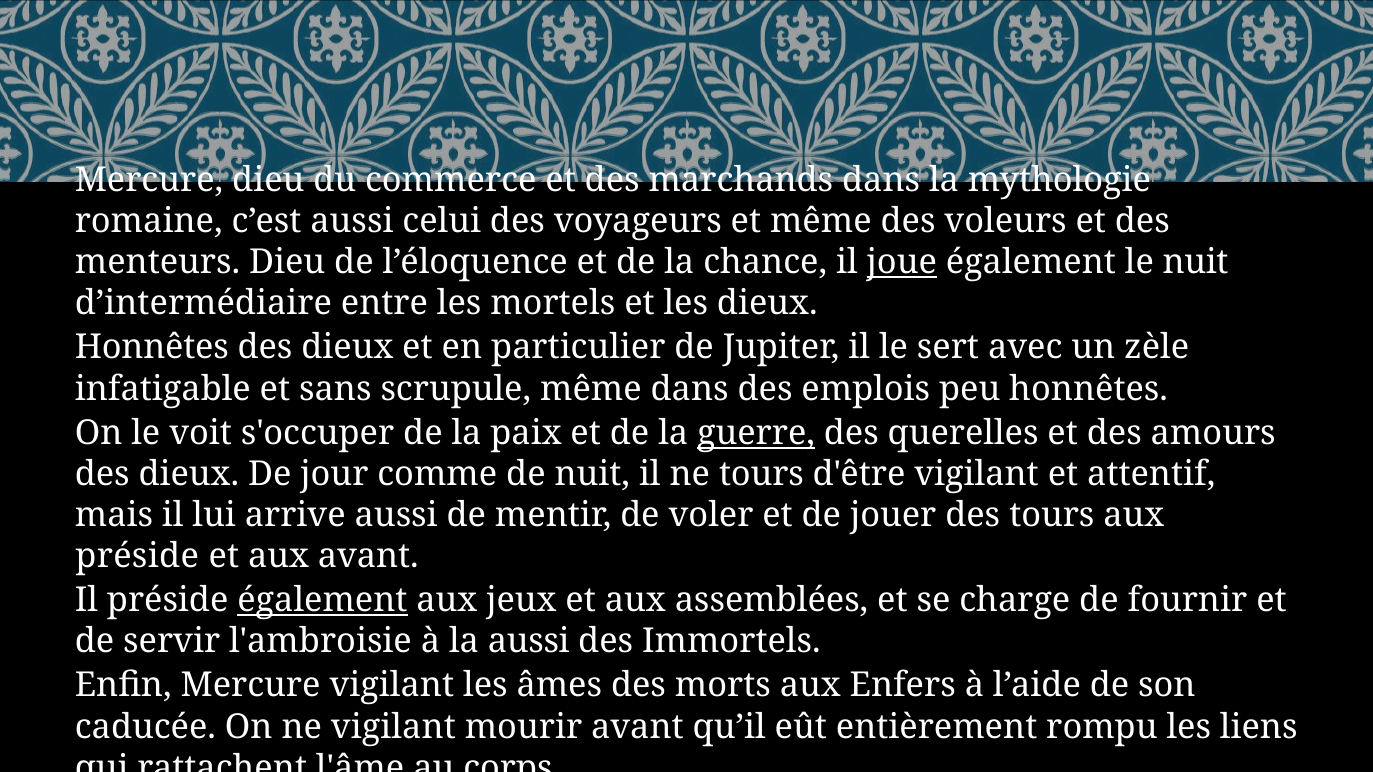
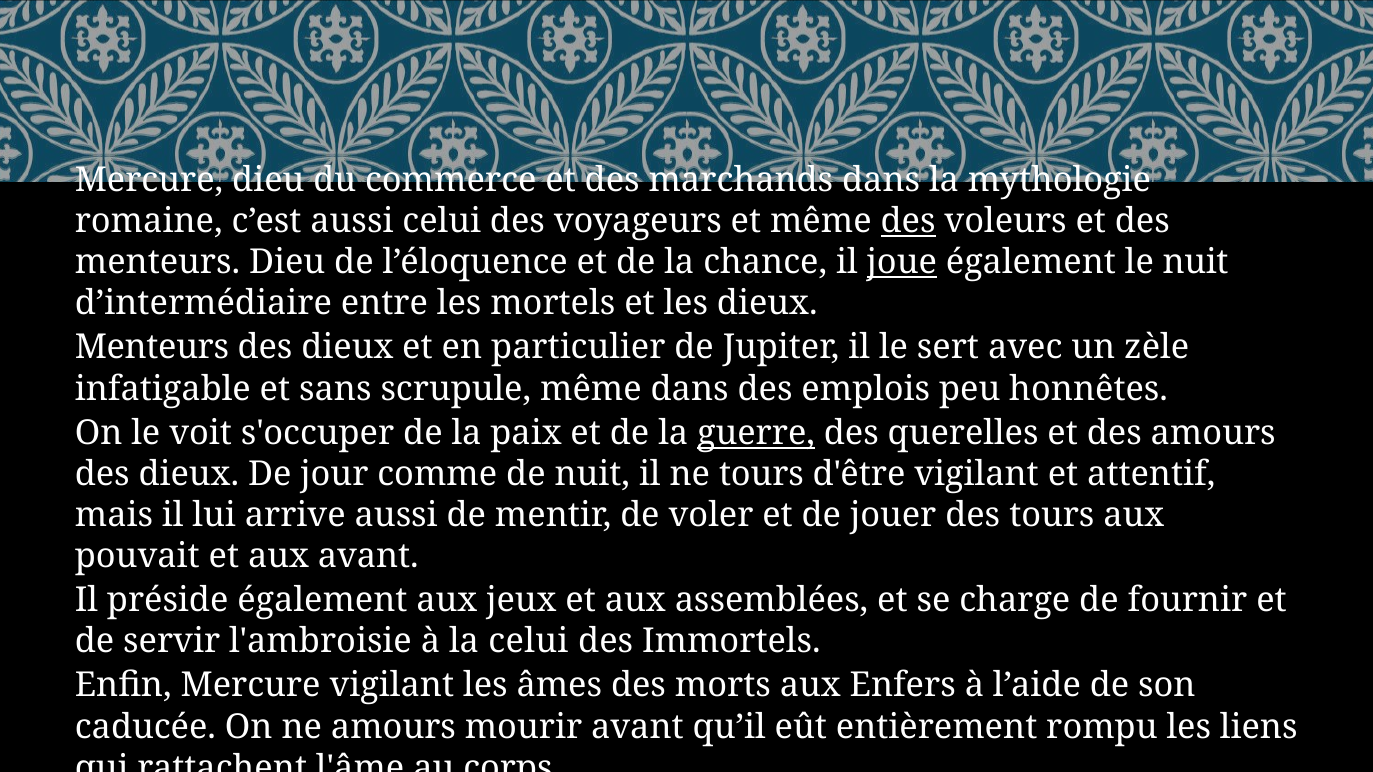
des at (908, 221) underline: none -> present
Honnêtes at (152, 348): Honnêtes -> Menteurs
préside at (137, 557): préside -> pouvait
également at (322, 601) underline: present -> none
la aussi: aussi -> celui
ne vigilant: vigilant -> amours
